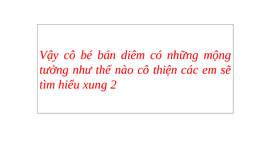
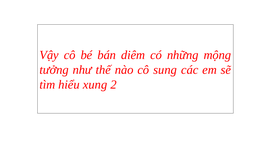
thiện: thiện -> sung
